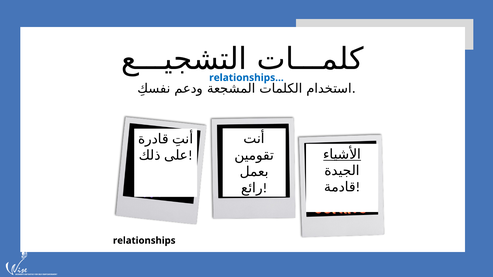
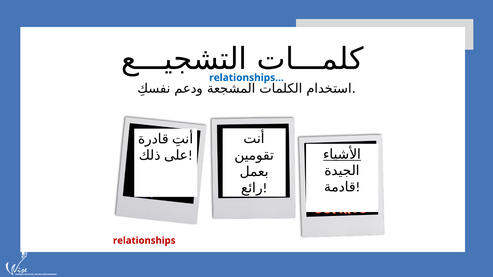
relationships at (144, 241) colour: black -> red
